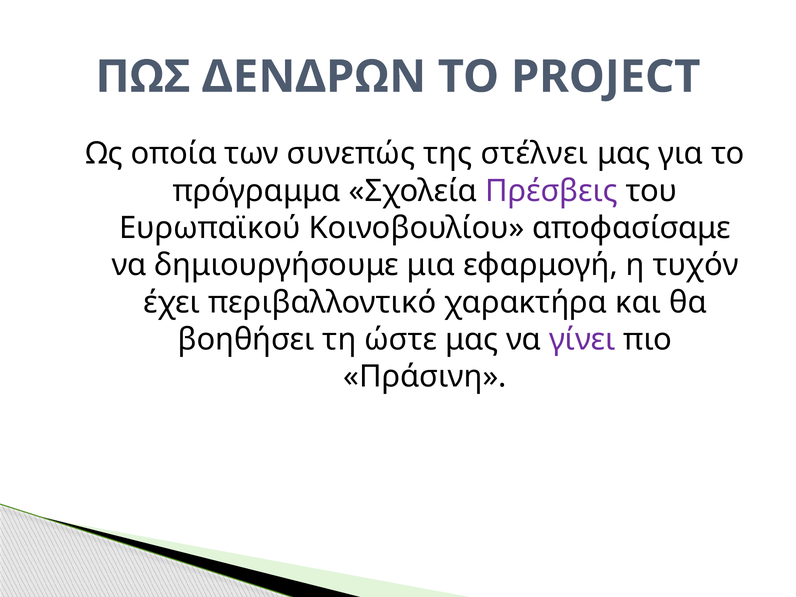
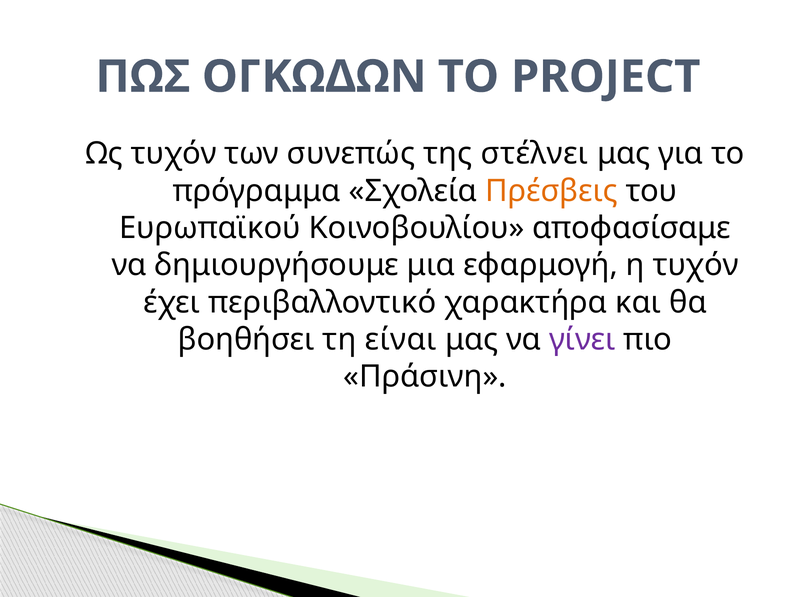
ΔΕΝΔΡΩΝ: ΔΕΝΔΡΩΝ -> ΟΓΚΩΔΩΝ
Ως οποία: οποία -> τυχόν
Πρέσβεις colour: purple -> orange
ώστε: ώστε -> είναι
